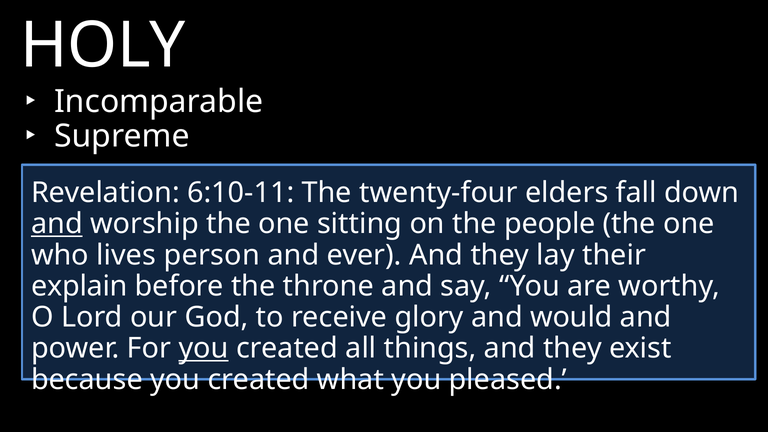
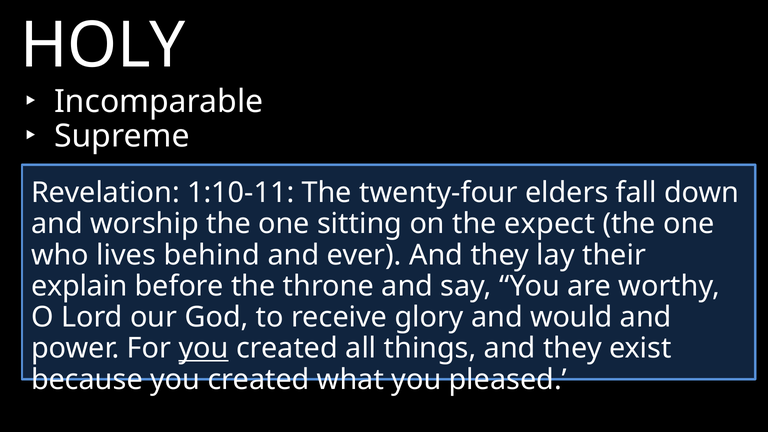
6:10-11: 6:10-11 -> 1:10-11
and at (57, 224) underline: present -> none
people: people -> expect
person: person -> behind
